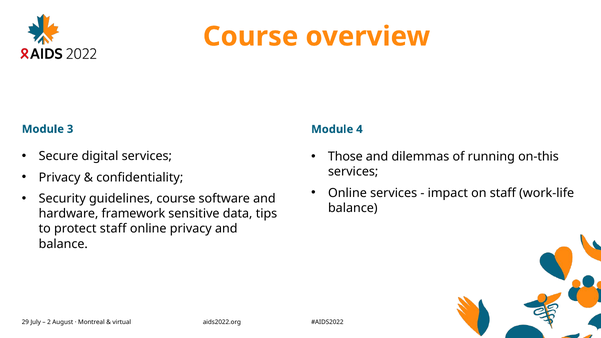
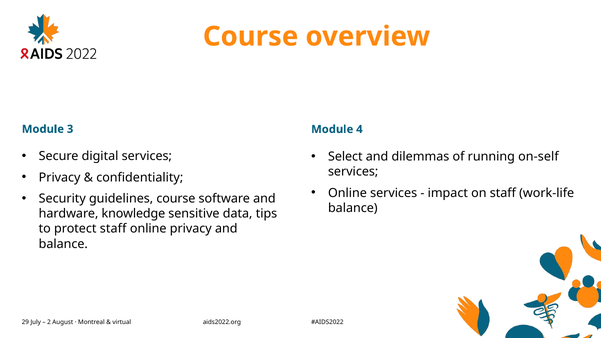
Those: Those -> Select
on-this: on-this -> on-self
framework: framework -> knowledge
